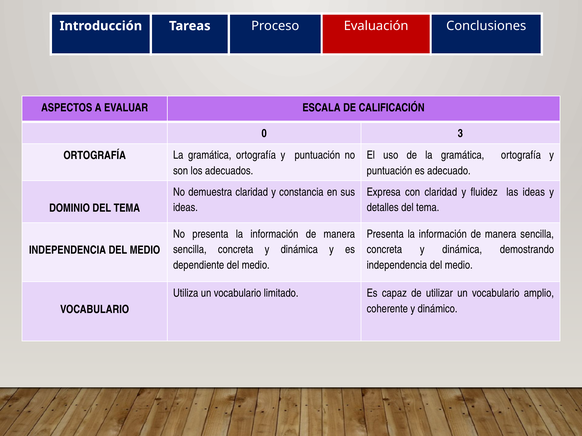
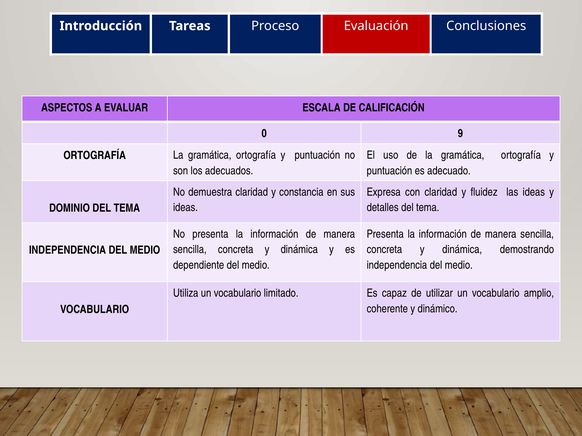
3: 3 -> 9
